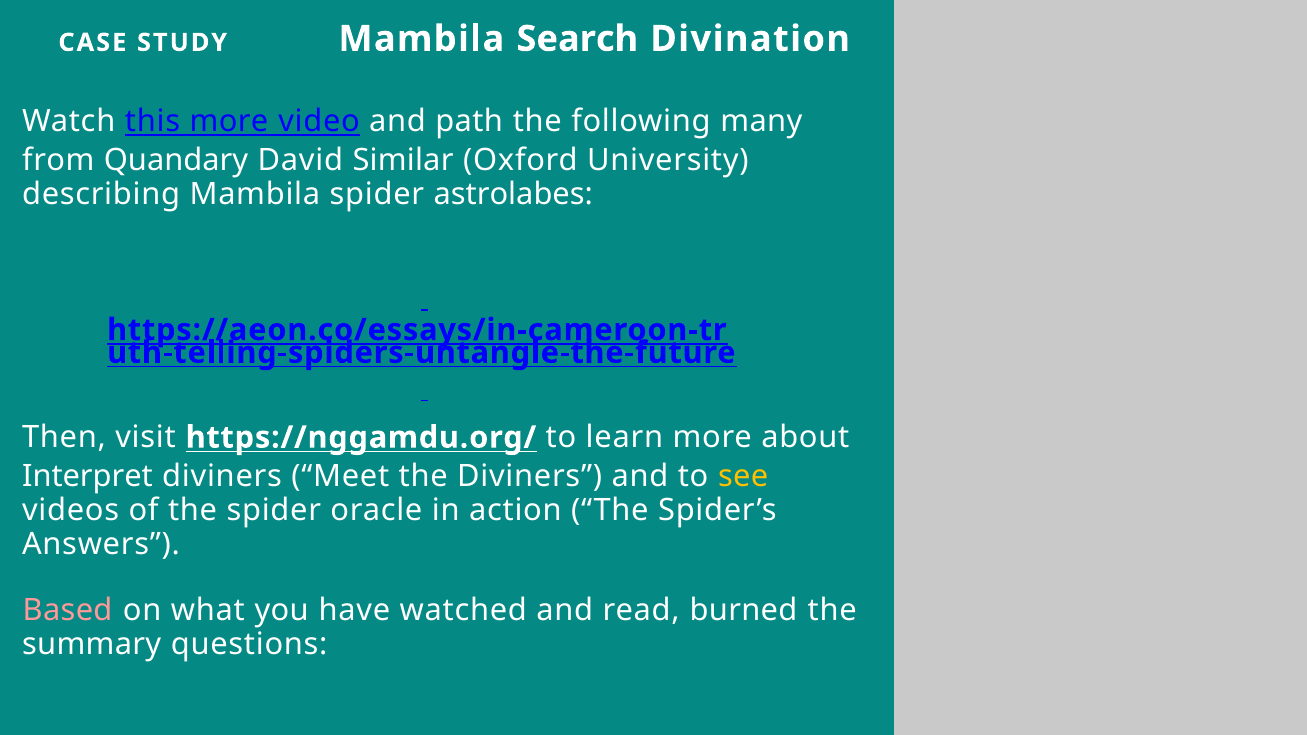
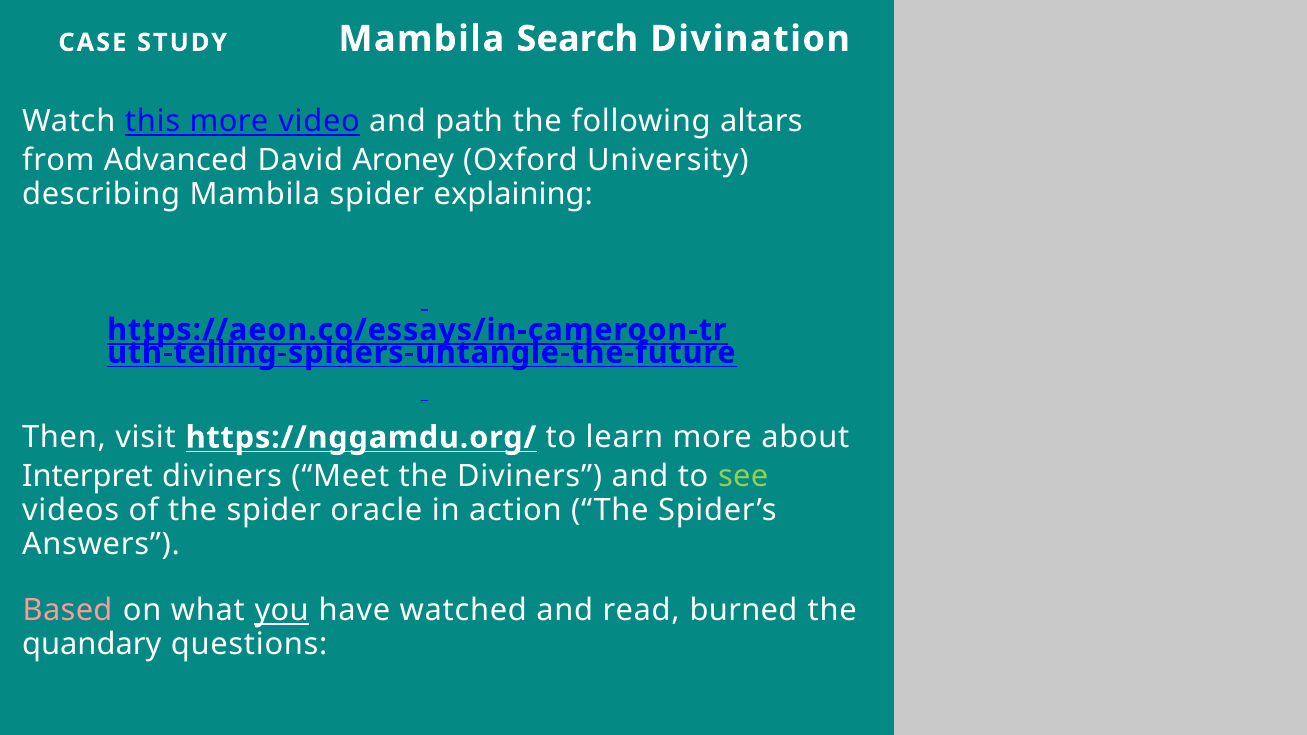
many: many -> altars
Quandary: Quandary -> Advanced
Similar: Similar -> Aroney
astrolabes: astrolabes -> explaining
see colour: yellow -> light green
you underline: none -> present
summary: summary -> quandary
